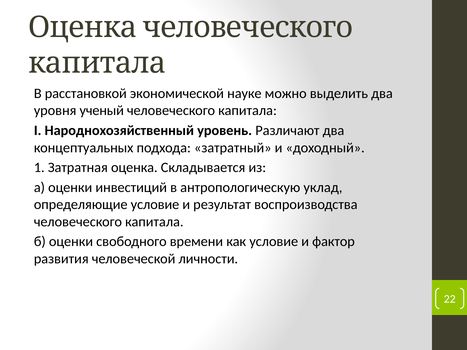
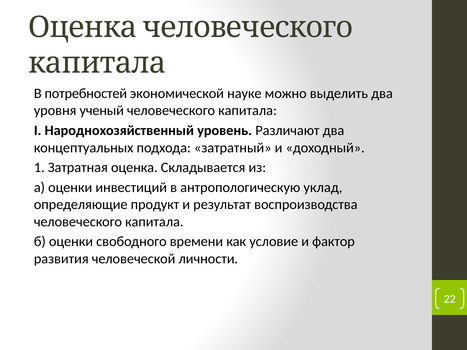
расстановкой: расстановкой -> потребностей
определяющие условие: условие -> продукт
